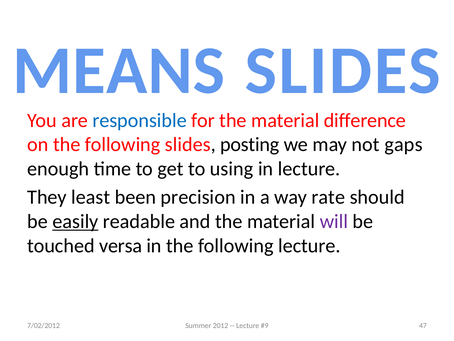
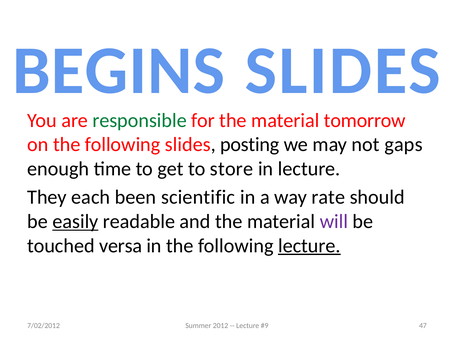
MEANS: MEANS -> BEGINS
responsible colour: blue -> green
difference: difference -> tomorrow
using: using -> store
least: least -> each
precision: precision -> scientific
lecture at (309, 245) underline: none -> present
